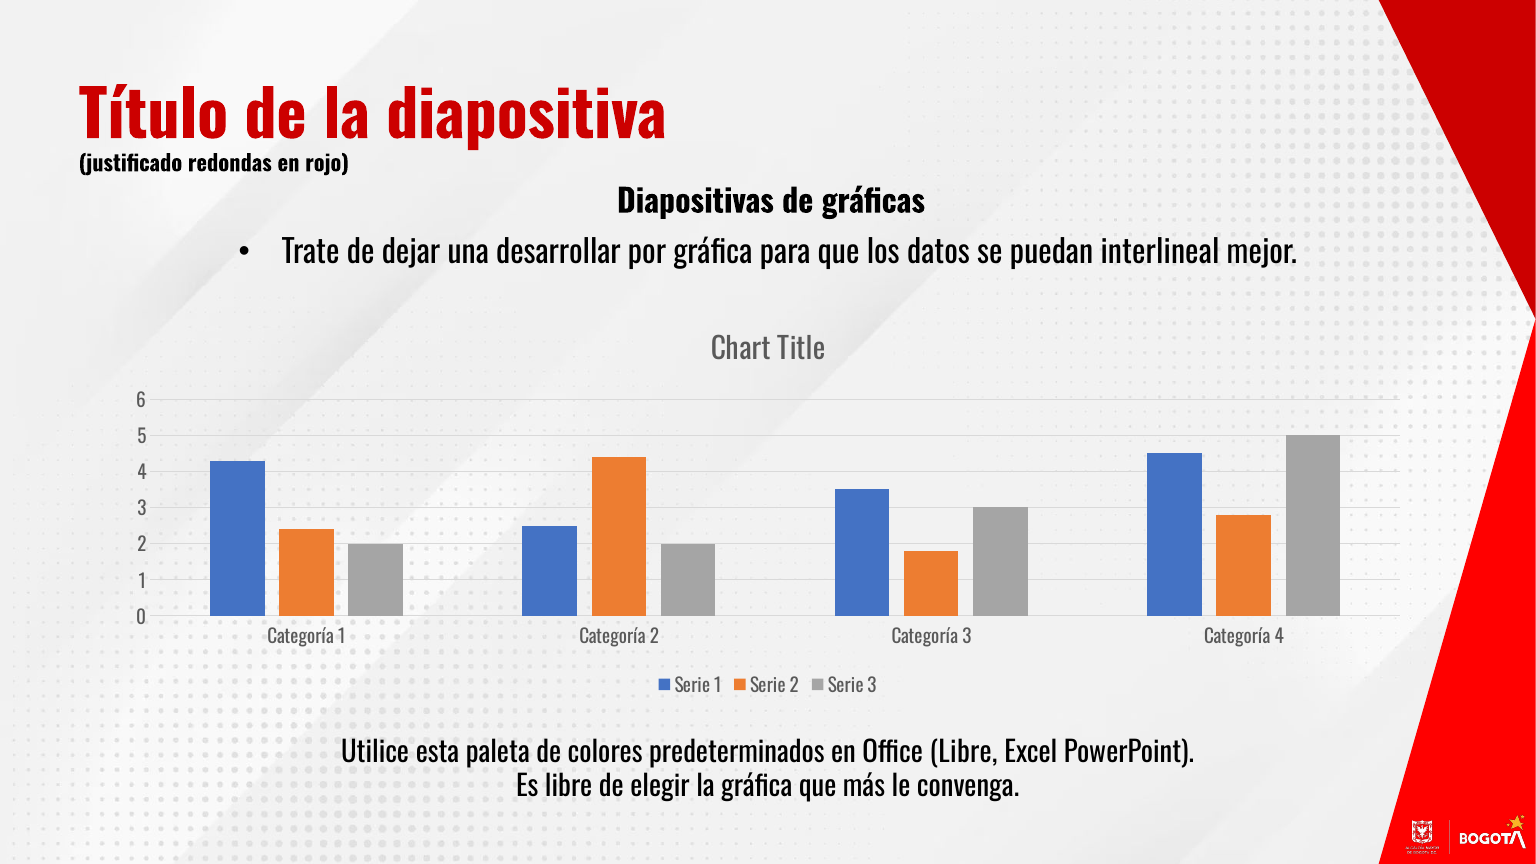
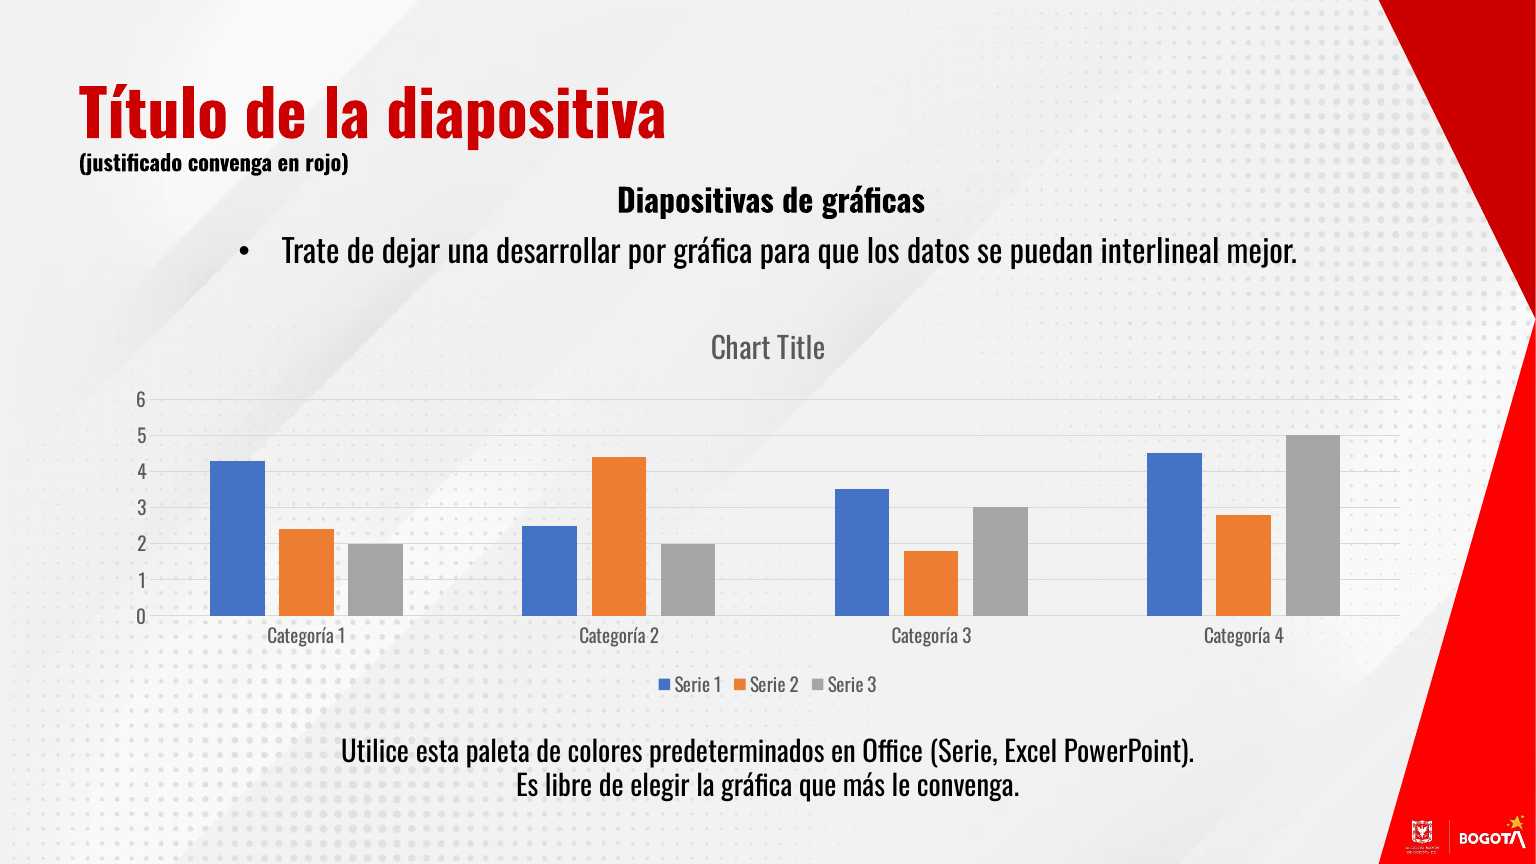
justificado redondas: redondas -> convenga
Office Libre: Libre -> Serie
